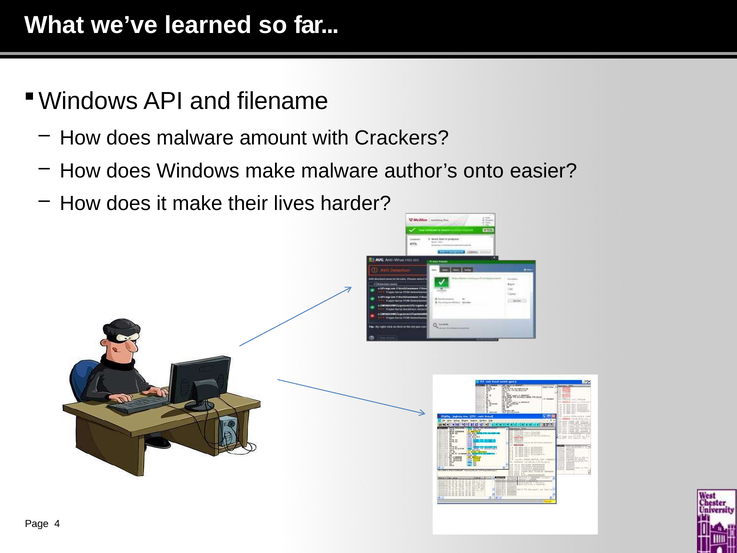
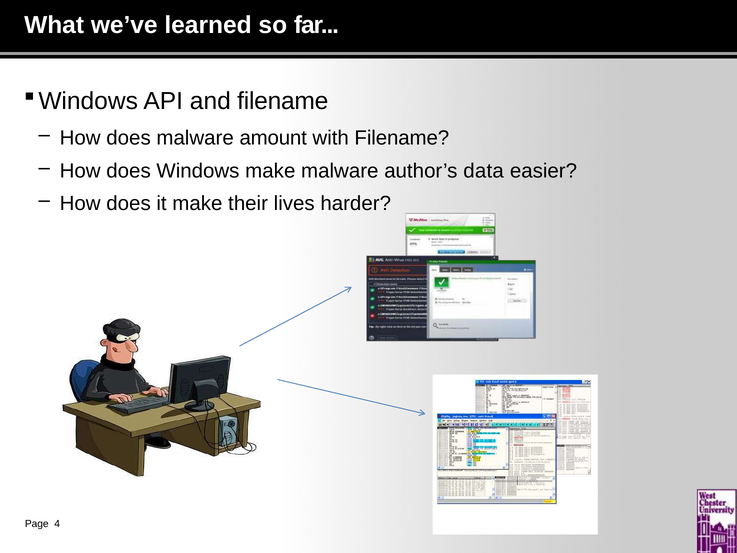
with Crackers: Crackers -> Filename
onto: onto -> data
